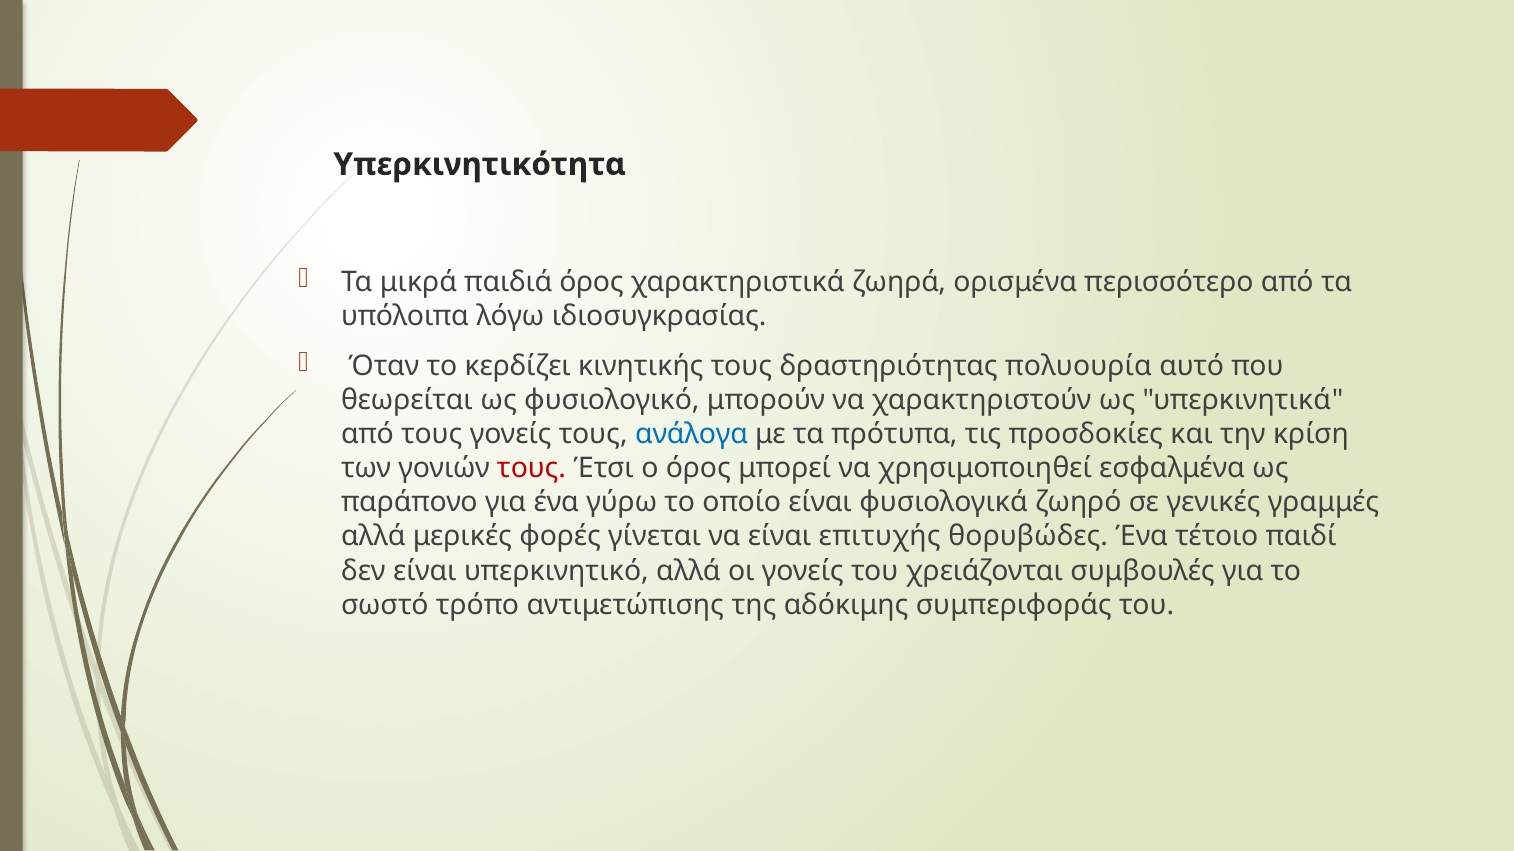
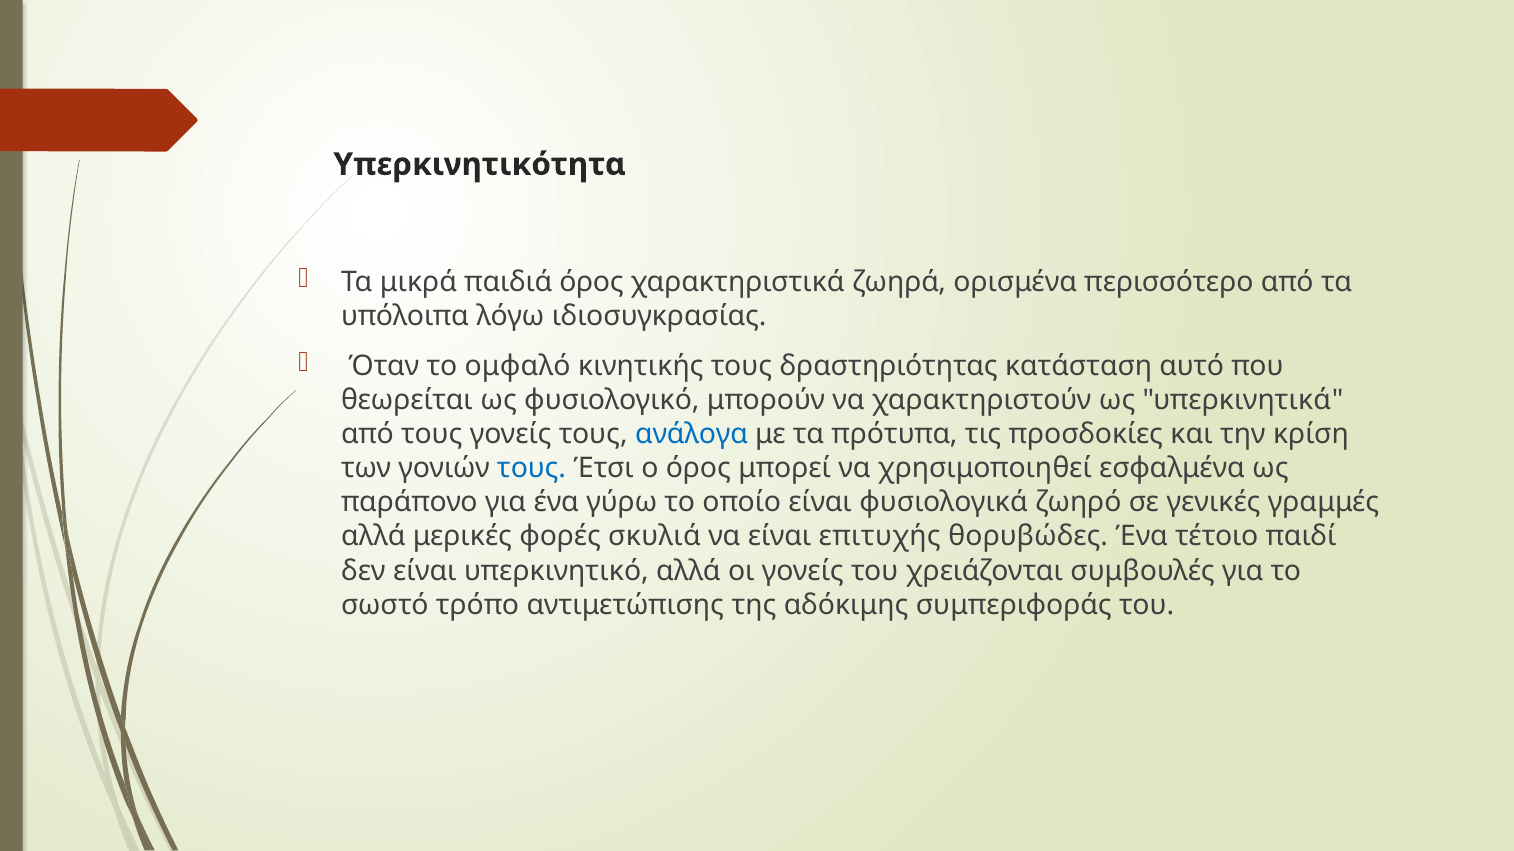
κερδίζει: κερδίζει -> ομφαλό
πολυουρία: πολυουρία -> κατάσταση
τους at (532, 469) colour: red -> blue
γίνεται: γίνεται -> σκυλιά
